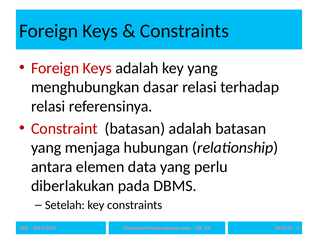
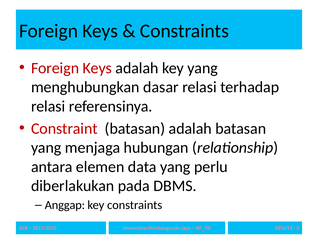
Setelah: Setelah -> Anggap
